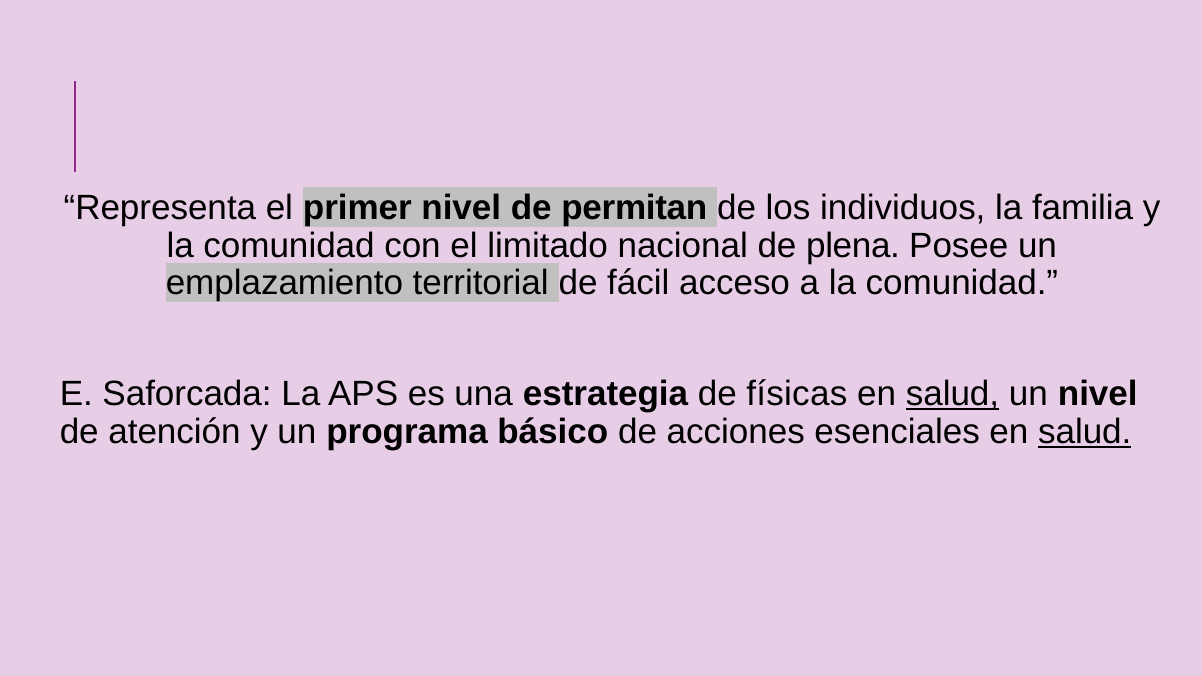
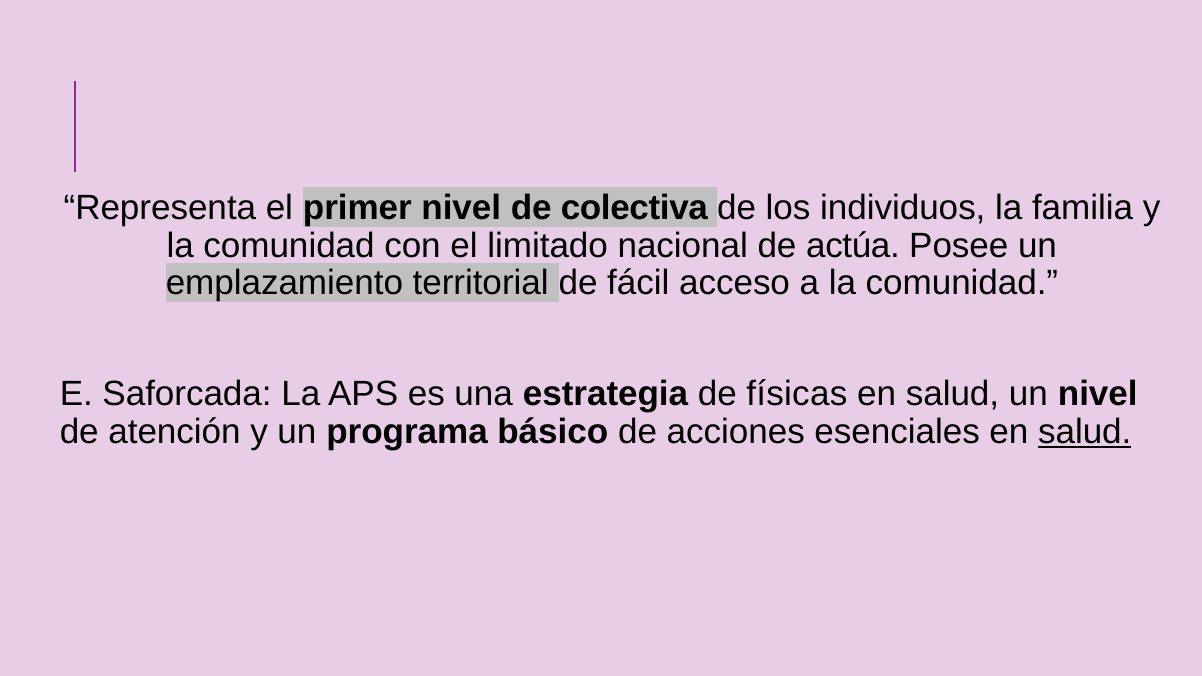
permitan: permitan -> colectiva
plena: plena -> actúa
salud at (952, 394) underline: present -> none
